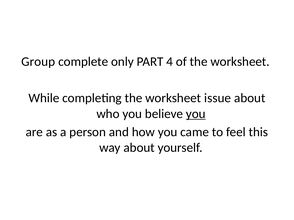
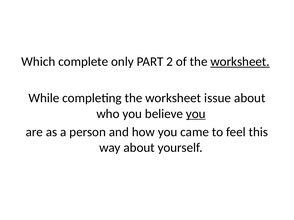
Group: Group -> Which
4: 4 -> 2
worksheet at (240, 62) underline: none -> present
